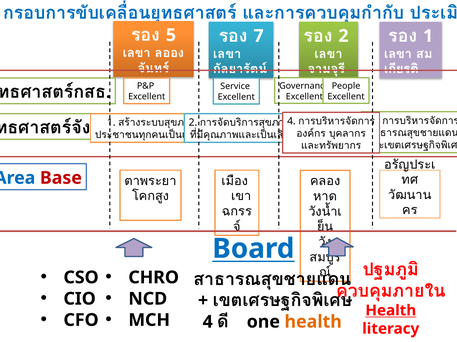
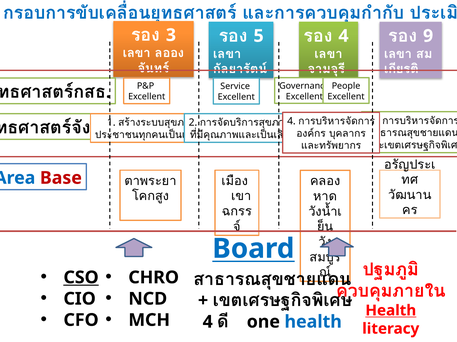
5 at (171, 35): 5 -> 3
7: 7 -> 5
2 at (343, 36): 2 -> 4
1 at (428, 36): 1 -> 9
CSO underline: none -> present
health at (313, 322) colour: orange -> blue
